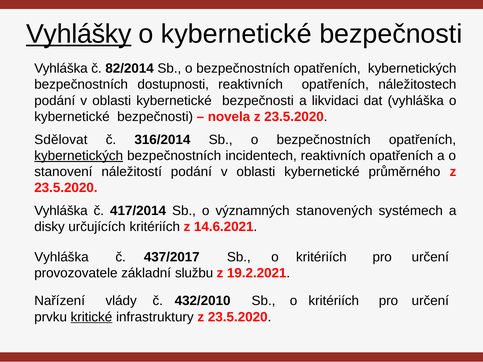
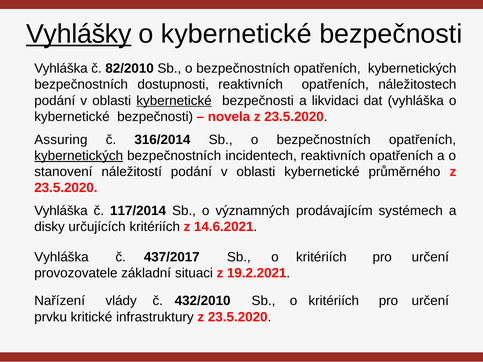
82/2014: 82/2014 -> 82/2010
kybernetické at (174, 101) underline: none -> present
Sdělovat: Sdělovat -> Assuring
417/2014: 417/2014 -> 117/2014
stanovených: stanovených -> prodávajícím
službu: službu -> situaci
kritické underline: present -> none
